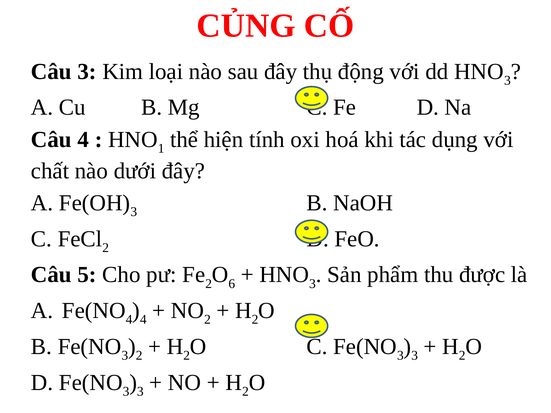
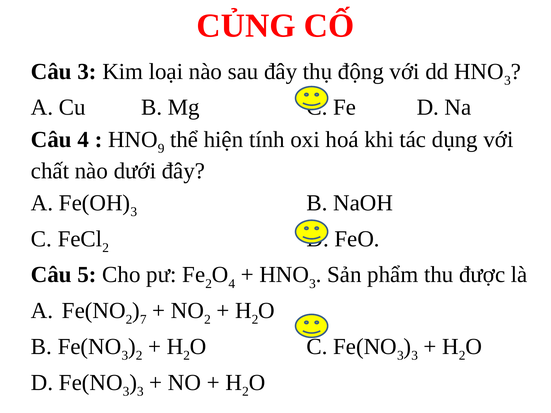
1: 1 -> 9
6 at (232, 284): 6 -> 4
4 at (129, 320): 4 -> 2
4 at (143, 320): 4 -> 7
